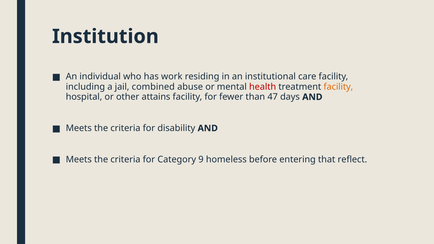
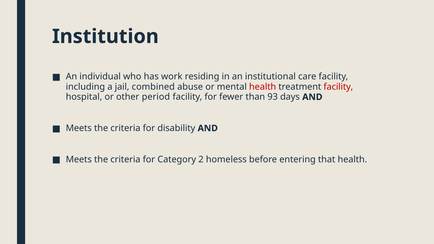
facility at (338, 87) colour: orange -> red
attains: attains -> period
47: 47 -> 93
9: 9 -> 2
that reflect: reflect -> health
